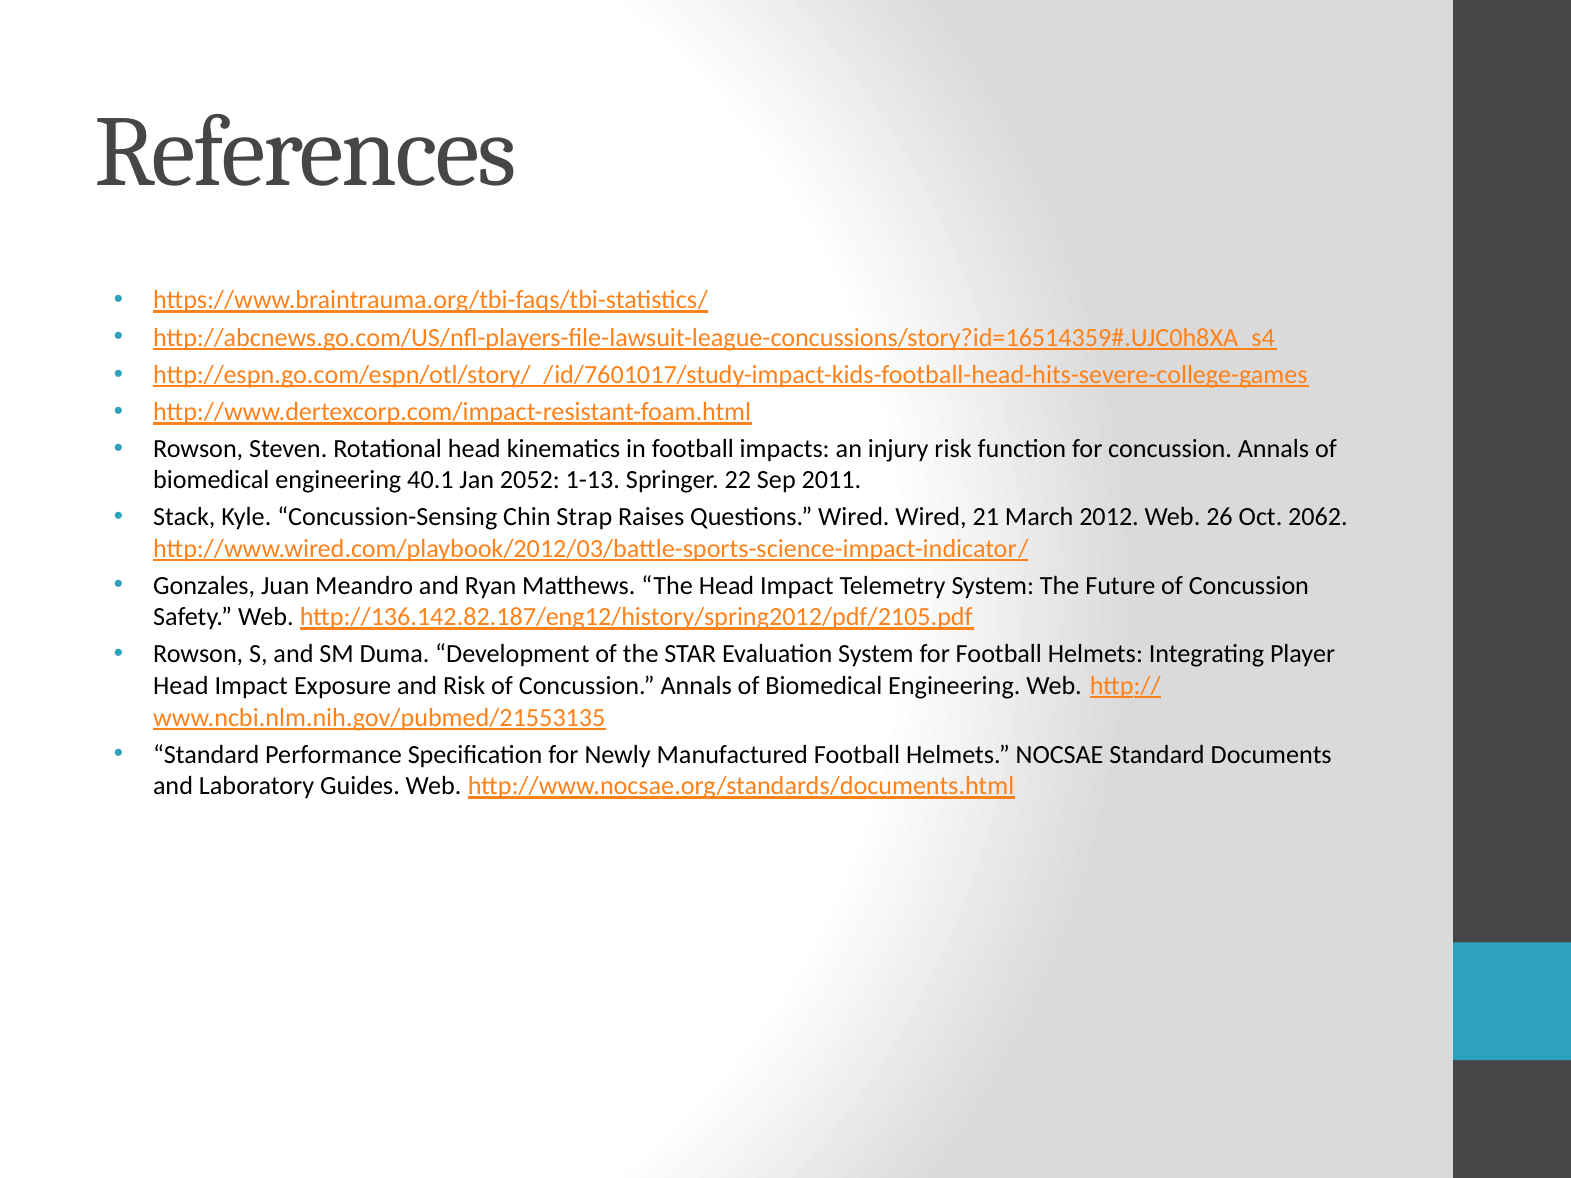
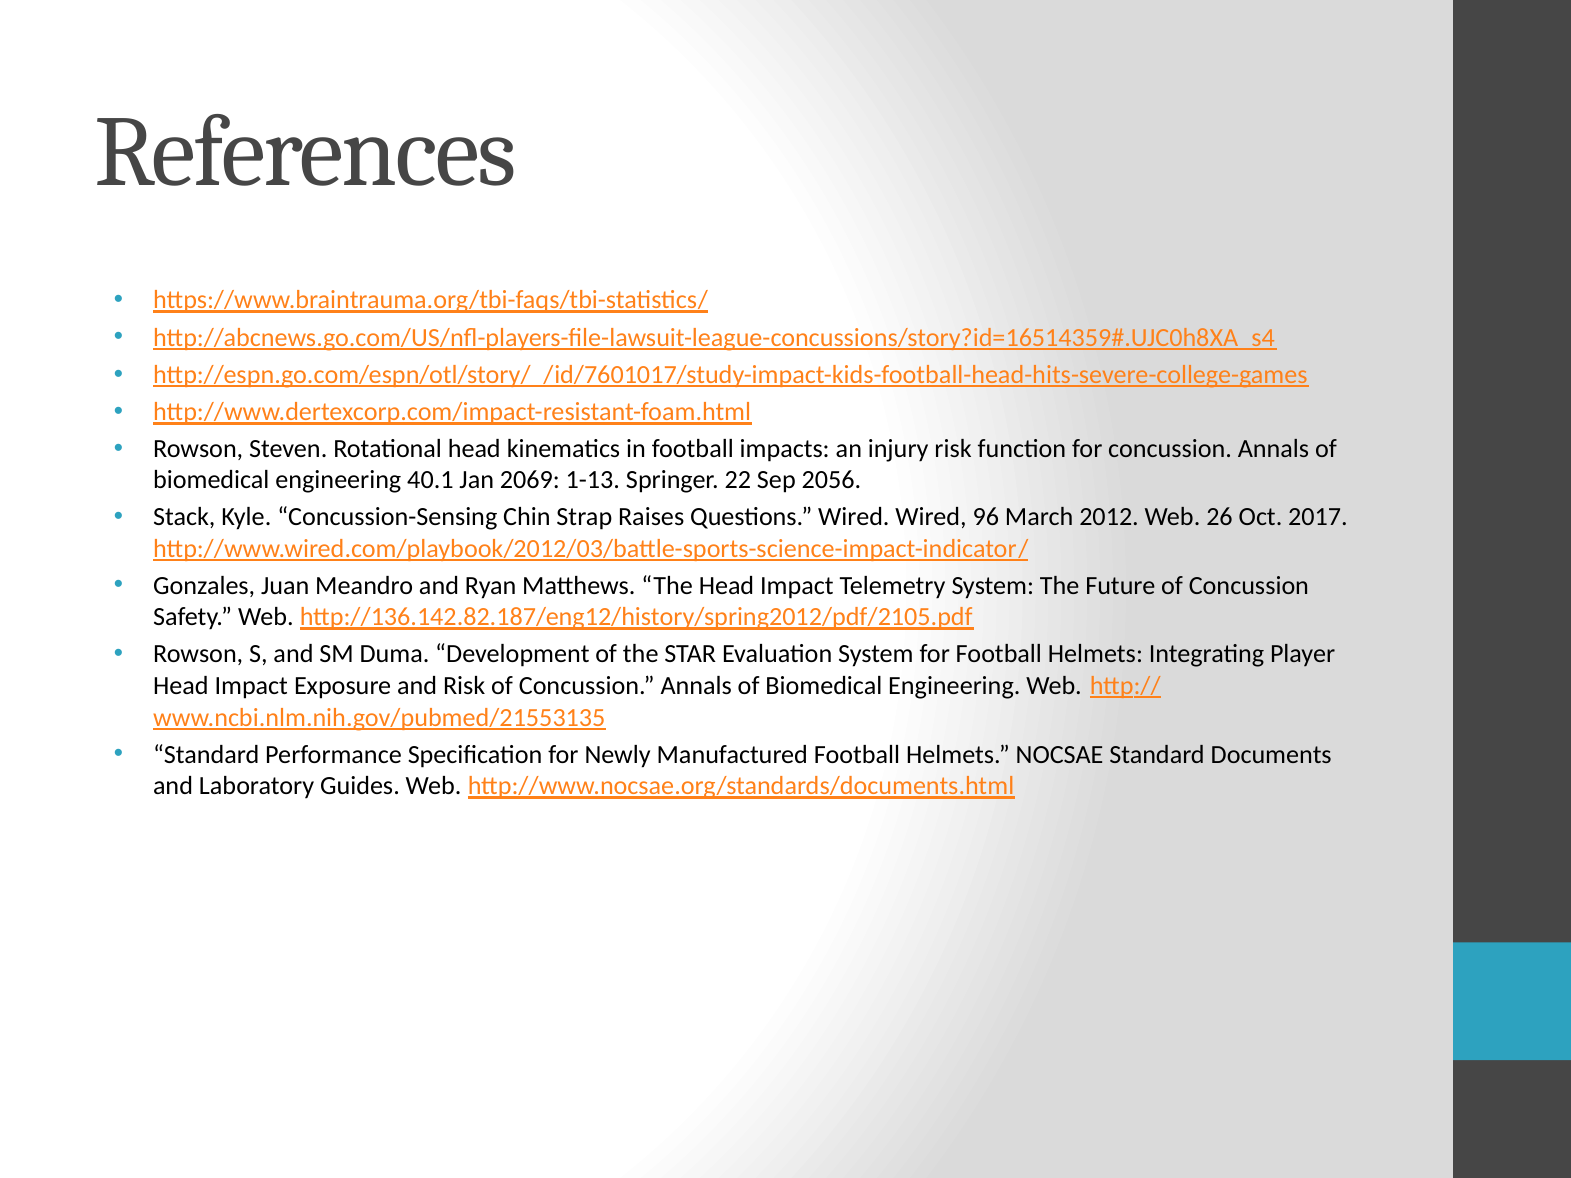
2052: 2052 -> 2069
2011: 2011 -> 2056
21: 21 -> 96
2062: 2062 -> 2017
